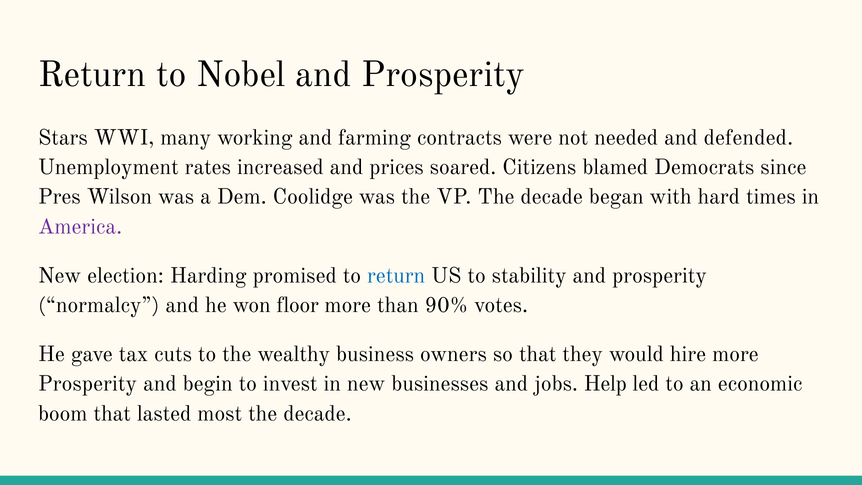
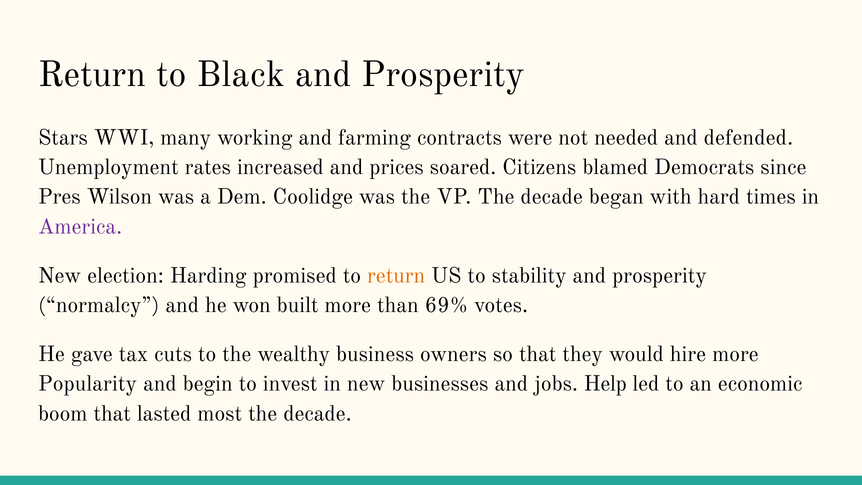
Nobel: Nobel -> Black
return at (396, 275) colour: blue -> orange
floor: floor -> built
90%: 90% -> 69%
Prosperity at (88, 384): Prosperity -> Popularity
